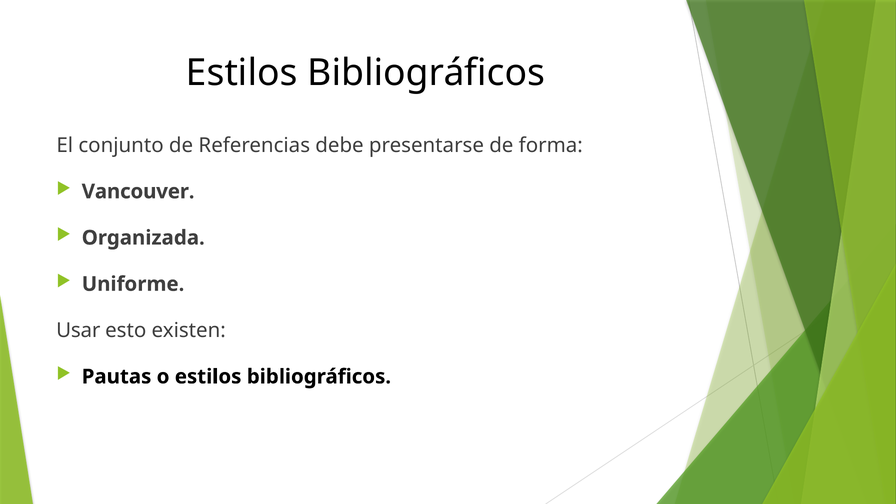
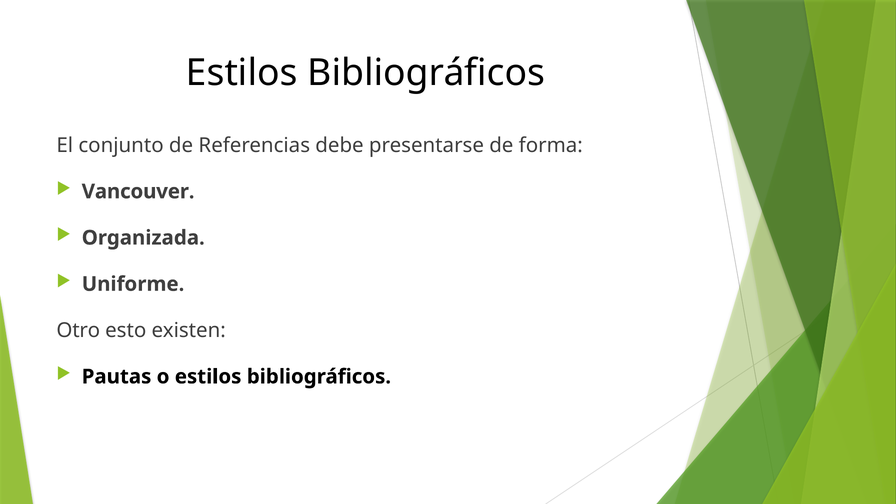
Usar: Usar -> Otro
